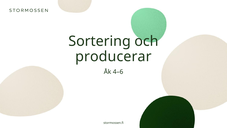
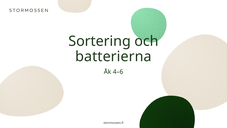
producerar: producerar -> batterierna
